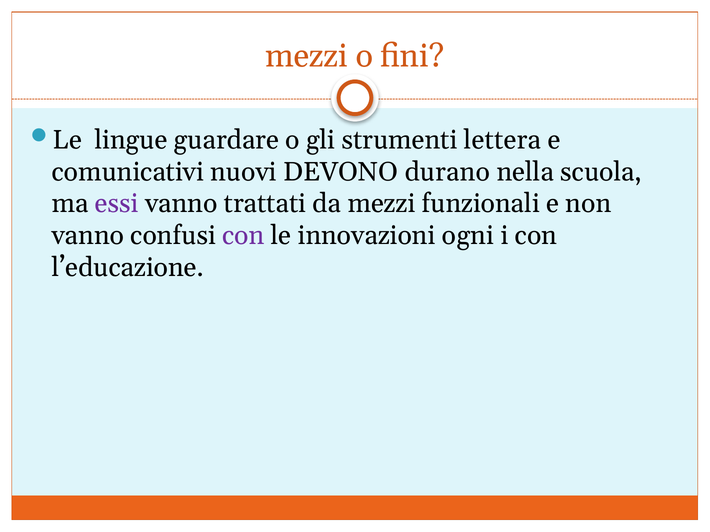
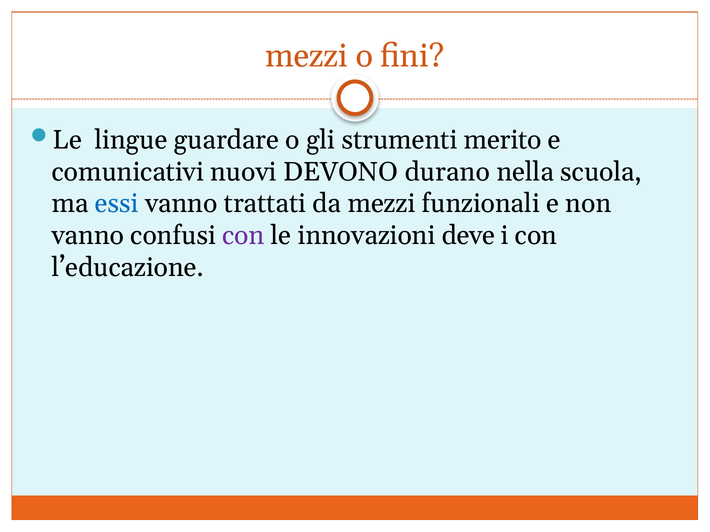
lettera: lettera -> merito
essi colour: purple -> blue
ogni: ogni -> deve
